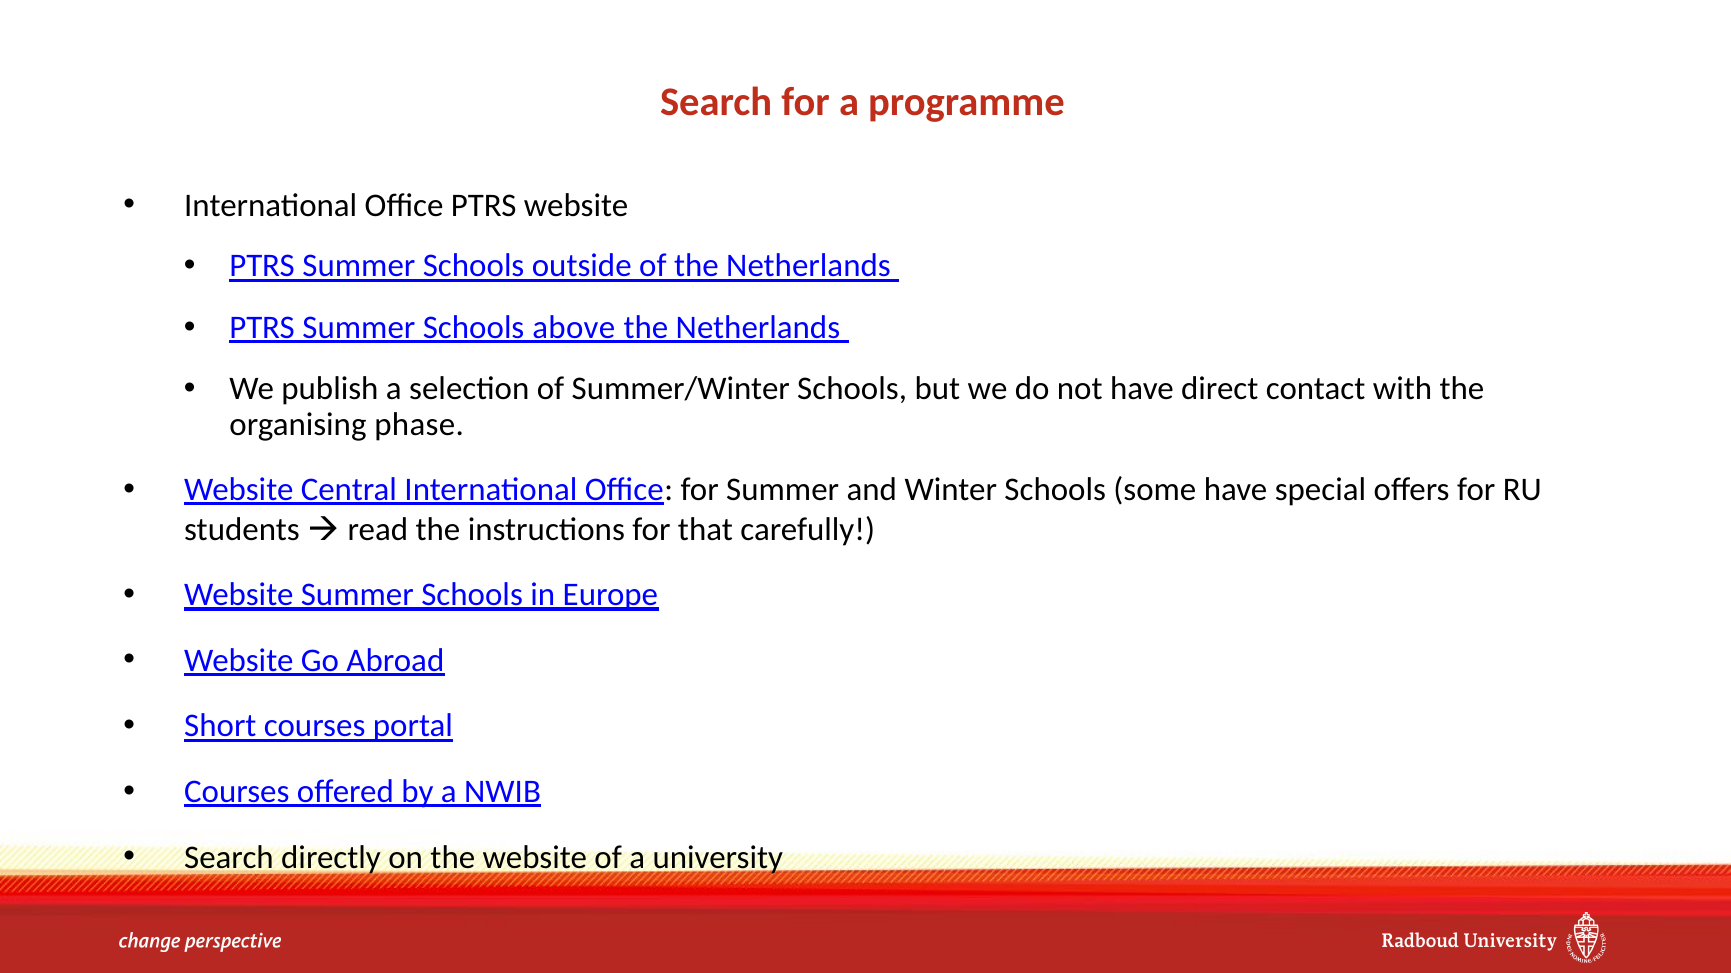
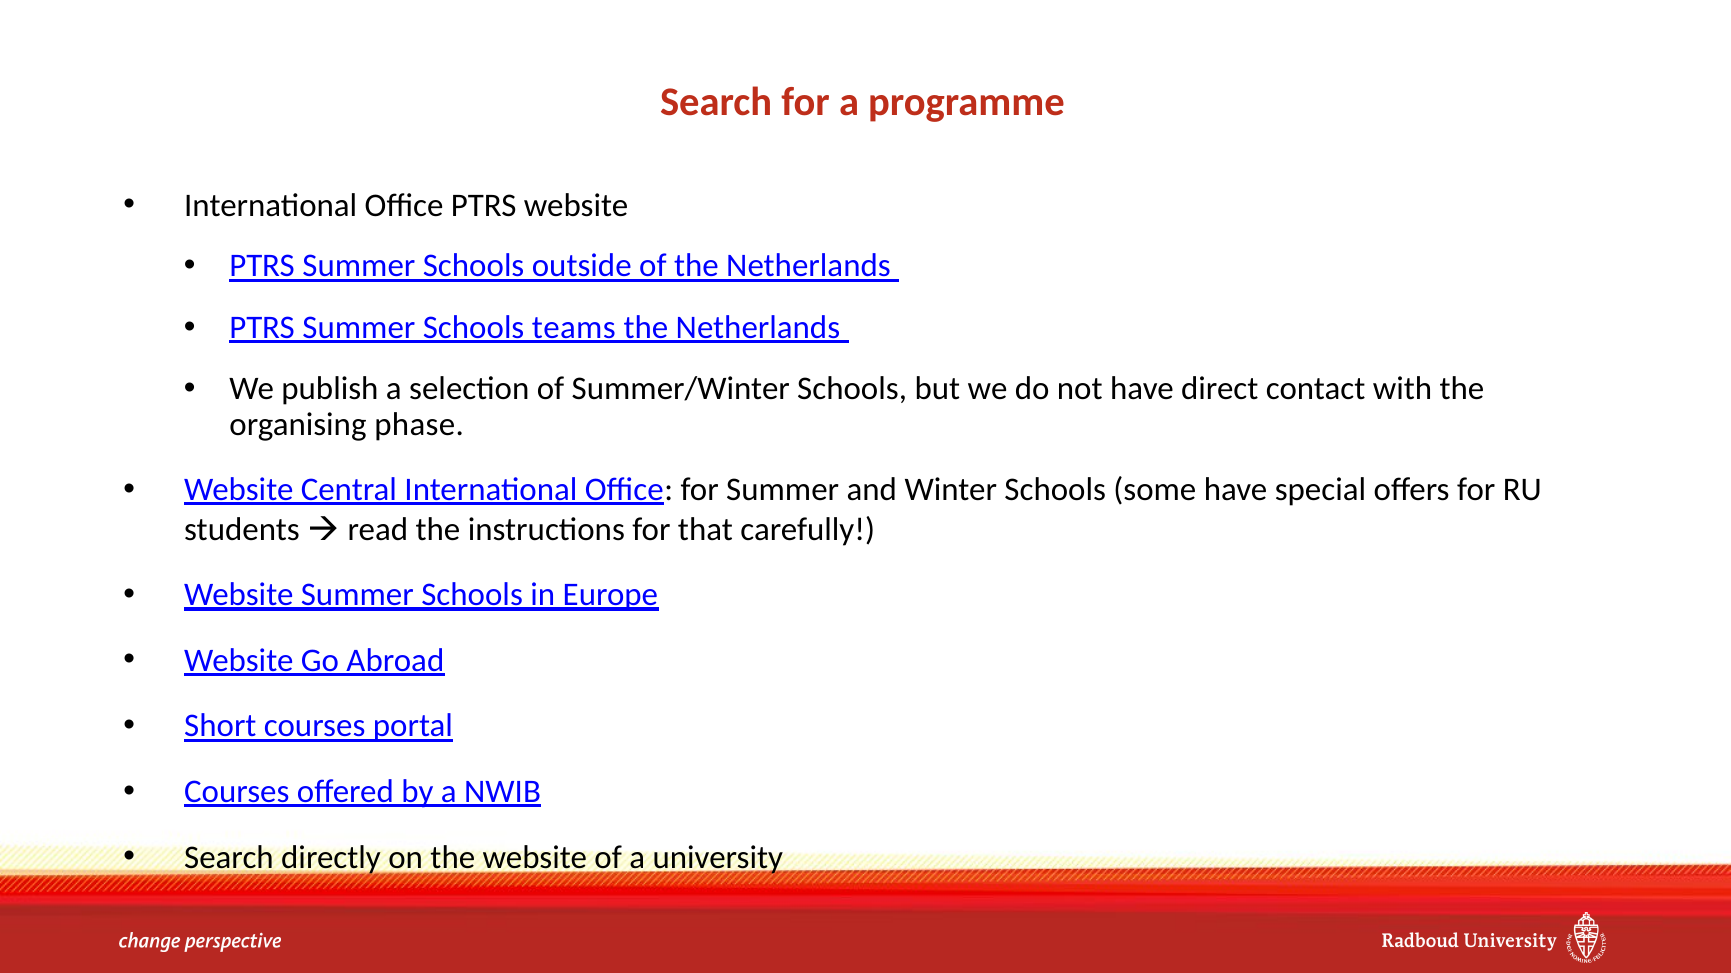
above: above -> teams
